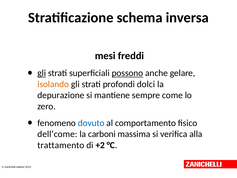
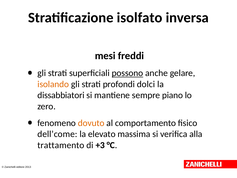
schema: schema -> isolfato
gli at (42, 73) underline: present -> none
depurazione: depurazione -> dissabbiatori
come: come -> piano
dovuto colour: blue -> orange
carboni: carboni -> elevato
+2: +2 -> +3
